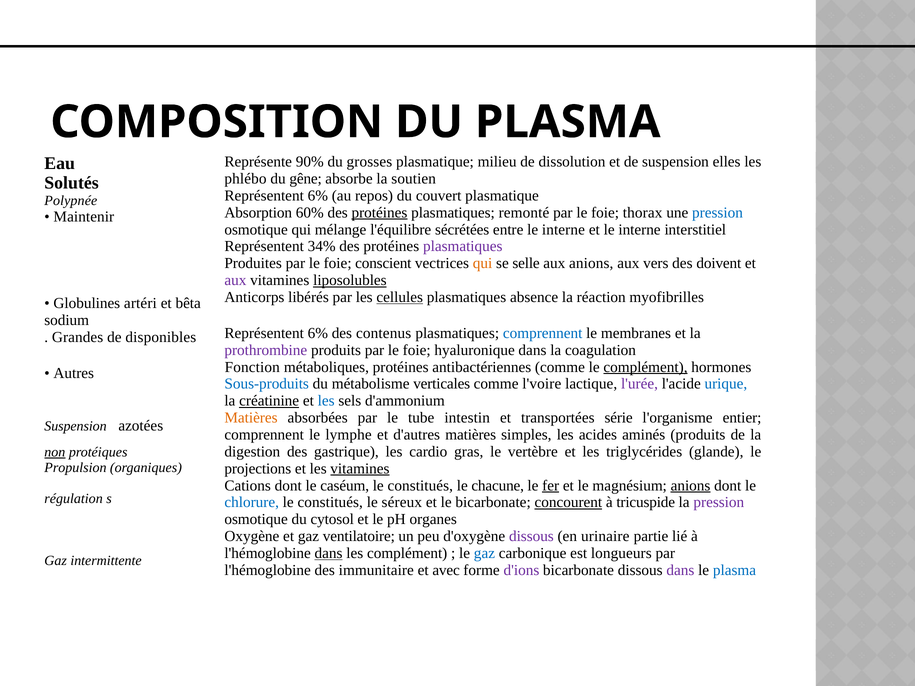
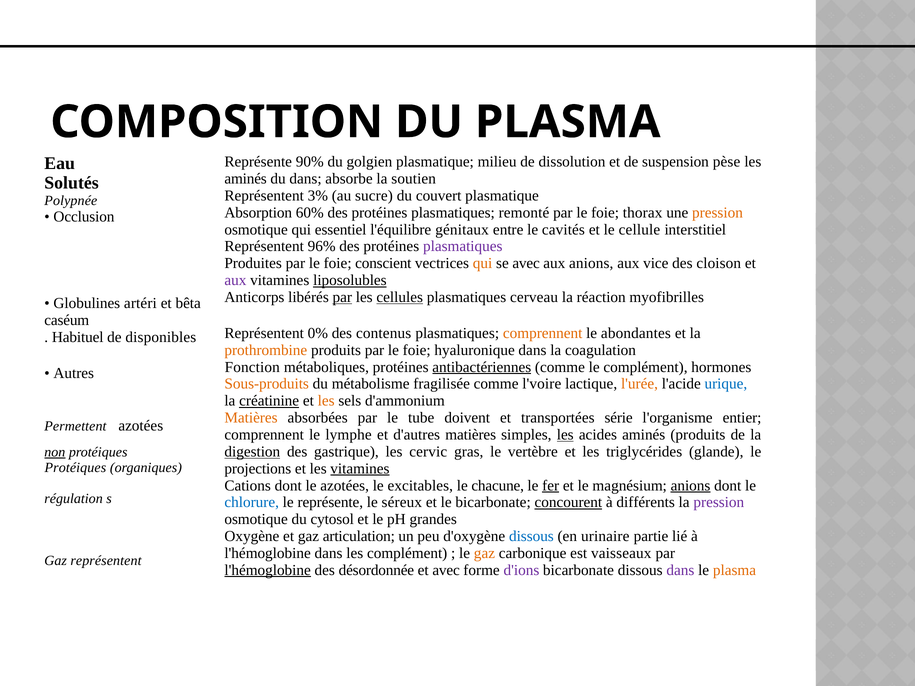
grosses: grosses -> golgien
elles: elles -> pèse
phlébo at (245, 179): phlébo -> aminés
du gêne: gêne -> dans
6% at (318, 196): 6% -> 3%
repos: repos -> sucre
protéines at (379, 213) underline: present -> none
pression at (717, 213) colour: blue -> orange
Maintenir: Maintenir -> Occlusion
mélange: mélange -> essentiel
sécrétées: sécrétées -> génitaux
entre le interne: interne -> cavités
et le interne: interne -> cellule
34%: 34% -> 96%
se selle: selle -> avec
vers: vers -> vice
doivent: doivent -> cloison
par at (342, 297) underline: none -> present
absence: absence -> cerveau
sodium: sodium -> caséum
6% at (318, 333): 6% -> 0%
comprennent at (543, 333) colour: blue -> orange
membranes: membranes -> abondantes
Grandes: Grandes -> Habituel
prothrombine colour: purple -> orange
antibactériennes underline: none -> present
complément at (645, 367) underline: present -> none
Sous-produits colour: blue -> orange
verticales: verticales -> fragilisée
l'urée colour: purple -> orange
les at (326, 401) colour: blue -> orange
intestin: intestin -> doivent
Suspension at (75, 426): Suspension -> Permettent
les at (565, 435) underline: none -> present
digestion underline: none -> present
cardio: cardio -> cervic
Propulsion at (75, 468): Propulsion -> Protéiques
le caséum: caséum -> azotées
constitués at (420, 486): constitués -> excitables
constitués at (330, 503): constitués -> représente
tricuspide: tricuspide -> différents
organes: organes -> grandes
ventilatoire: ventilatoire -> articulation
dissous at (531, 536) colour: purple -> blue
dans at (329, 553) underline: present -> none
gaz at (484, 553) colour: blue -> orange
longueurs: longueurs -> vaisseaux
Gaz intermittente: intermittente -> représentent
l'hémoglobine at (268, 570) underline: none -> present
immunitaire: immunitaire -> désordonnée
plasma at (734, 570) colour: blue -> orange
